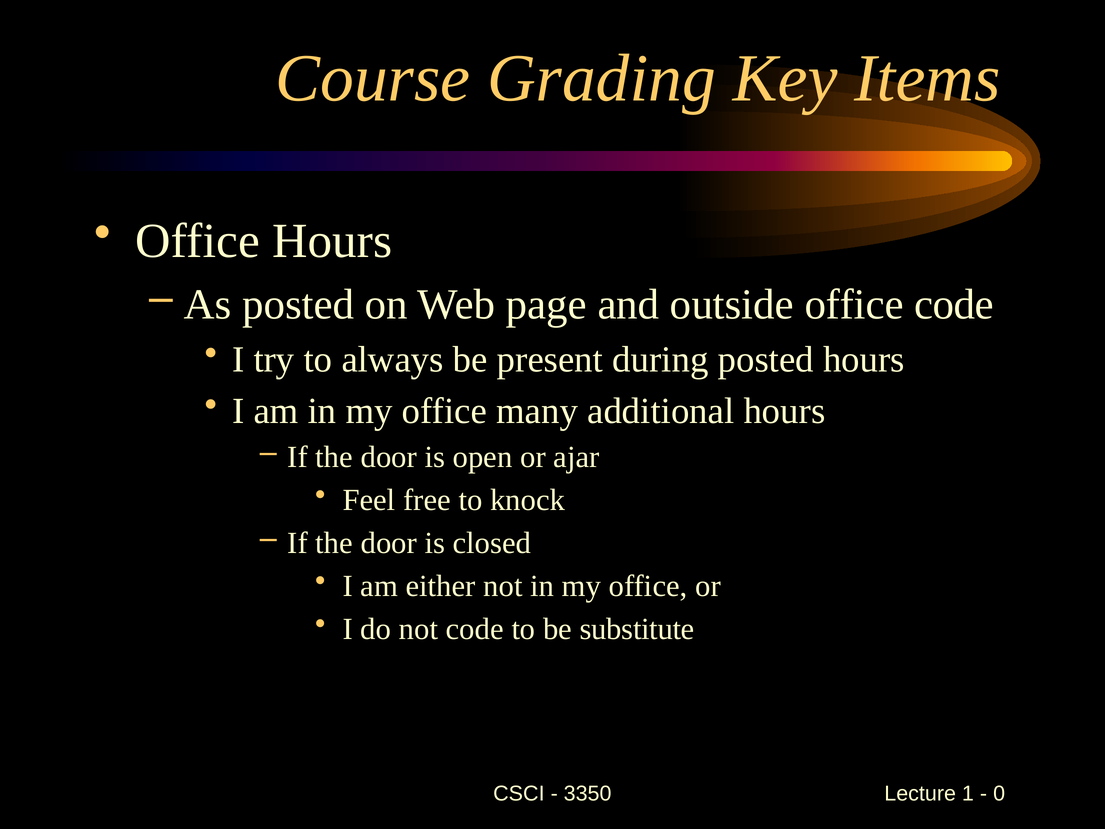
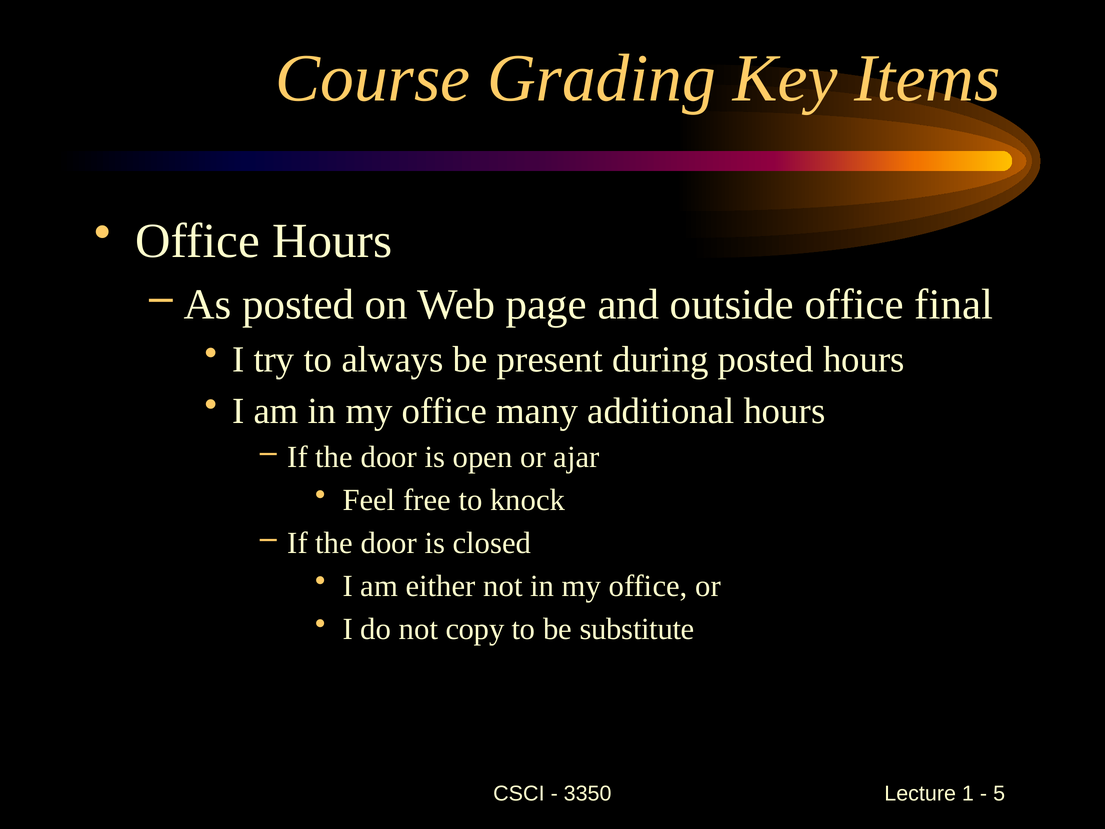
office code: code -> final
not code: code -> copy
0: 0 -> 5
